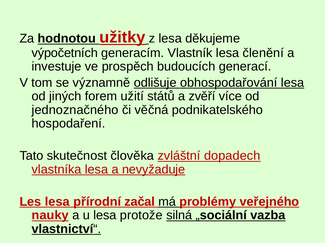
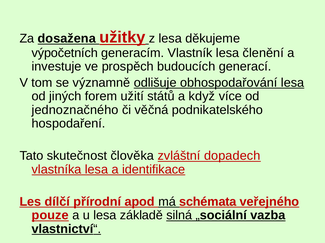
hodnotou: hodnotou -> dosažena
zvěří: zvěří -> když
nevyžaduje: nevyžaduje -> identifikace
Les lesa: lesa -> dílčí
začal: začal -> apod
problémy: problémy -> schémata
nauky: nauky -> pouze
protože: protože -> základě
